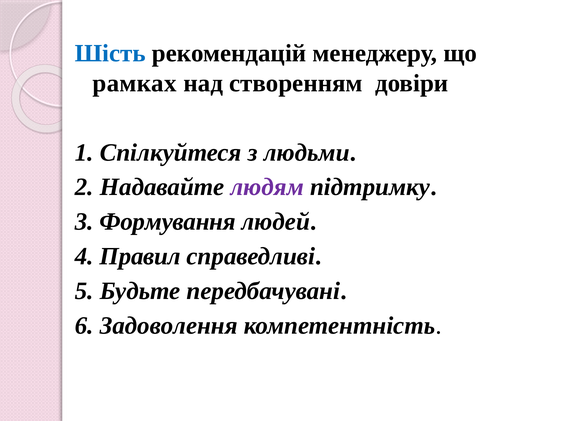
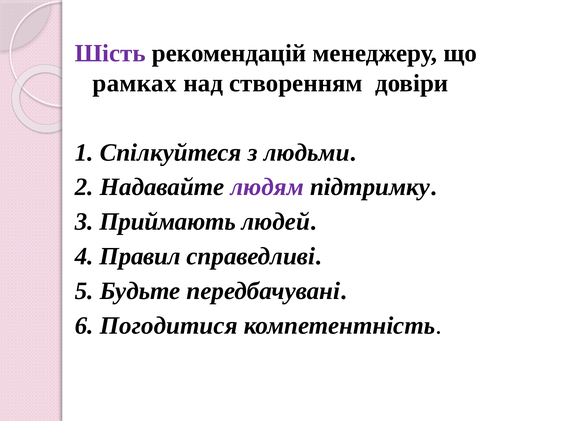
Шість colour: blue -> purple
Формування: Формування -> Приймають
Задоволення: Задоволення -> Погодитися
